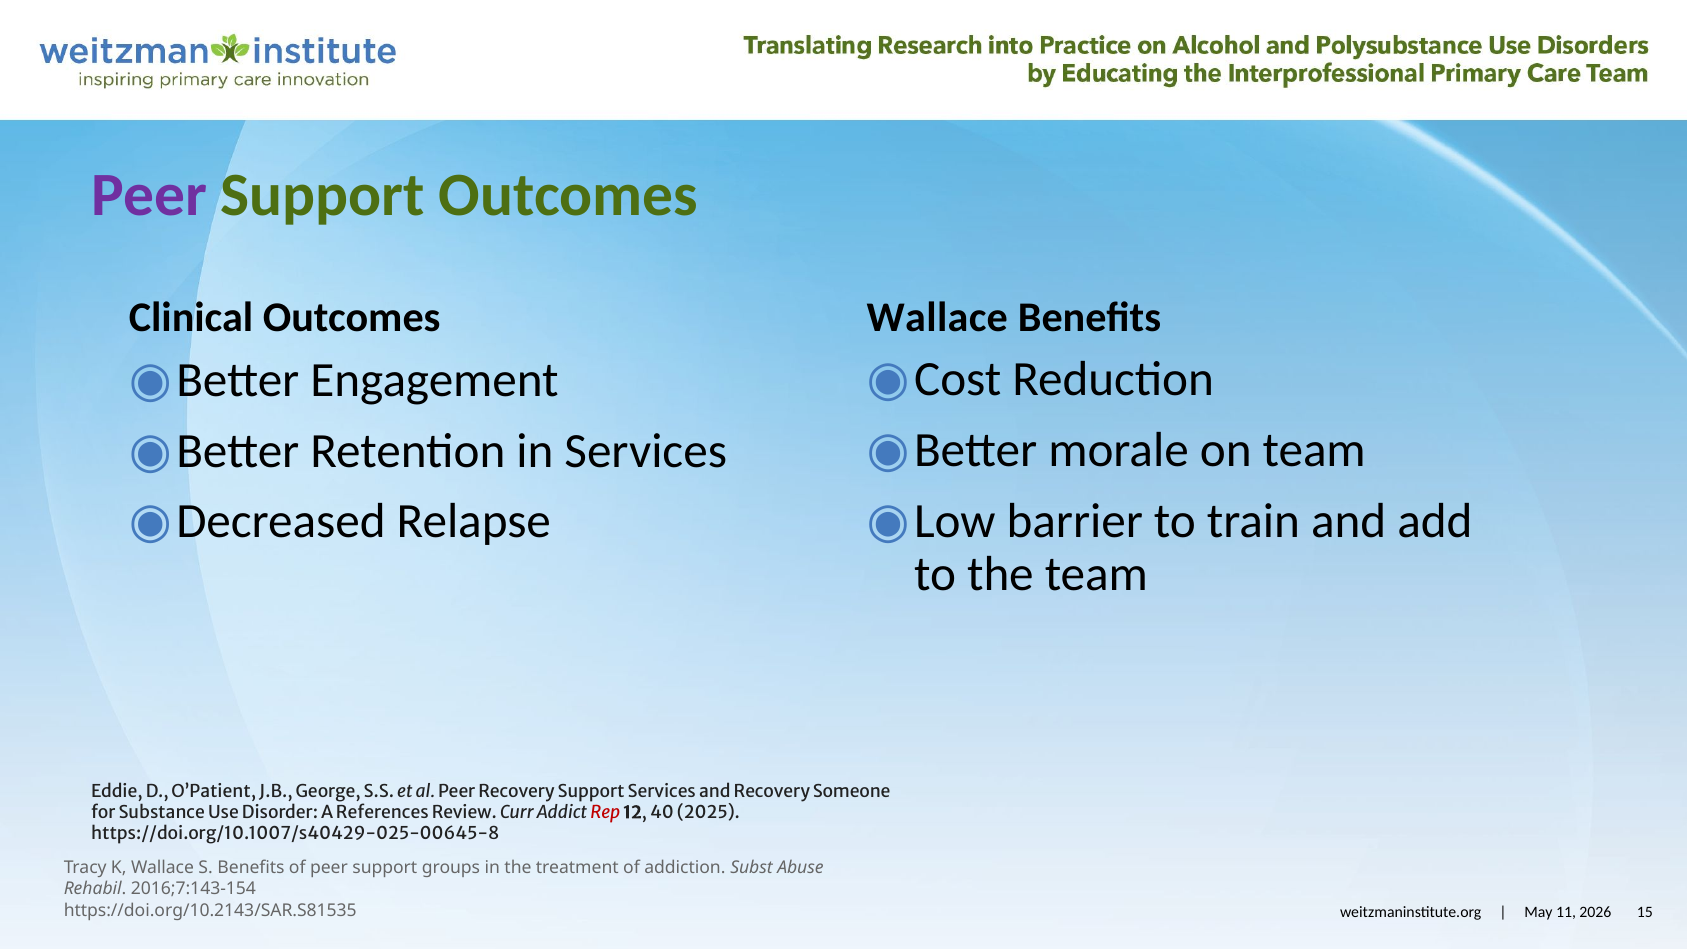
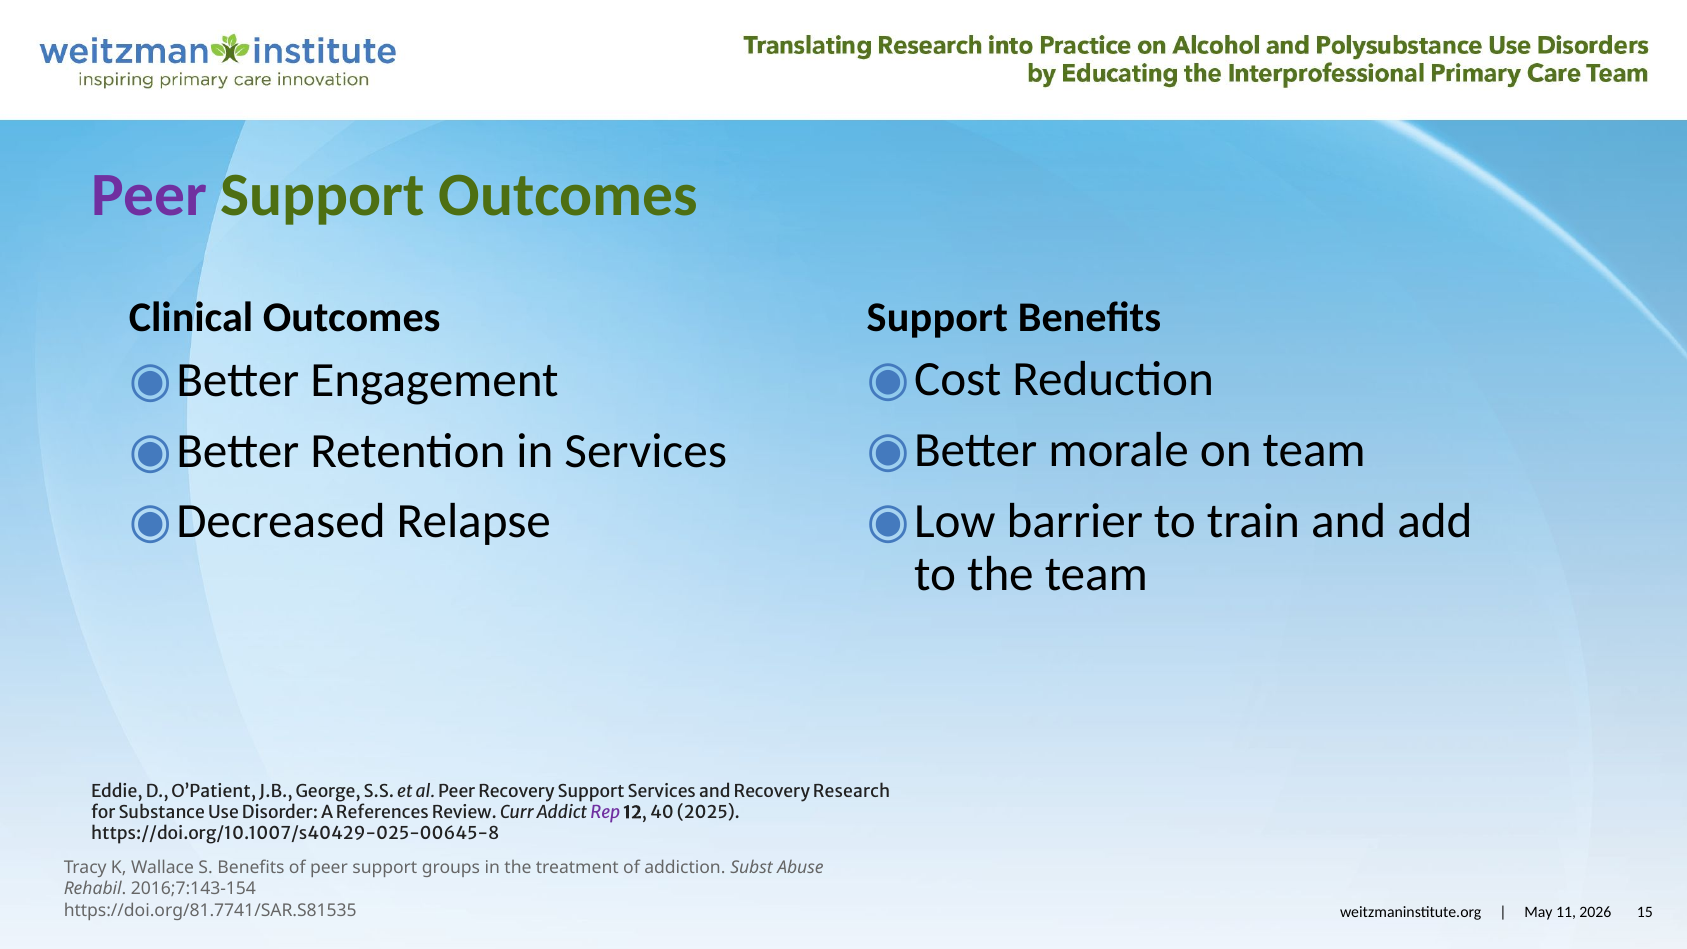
Wallace at (937, 317): Wallace -> Support
Someone: Someone -> Research
Rep colour: red -> purple
https://doi.org/10.2143/SAR.S81535: https://doi.org/10.2143/SAR.S81535 -> https://doi.org/81.7741/SAR.S81535
